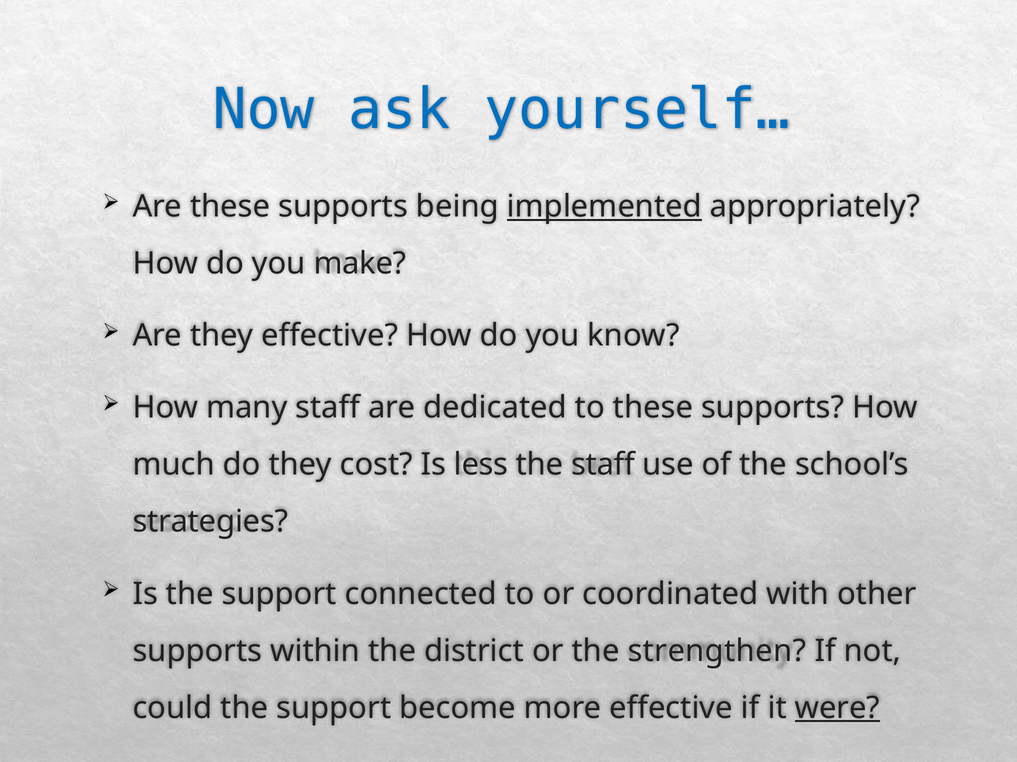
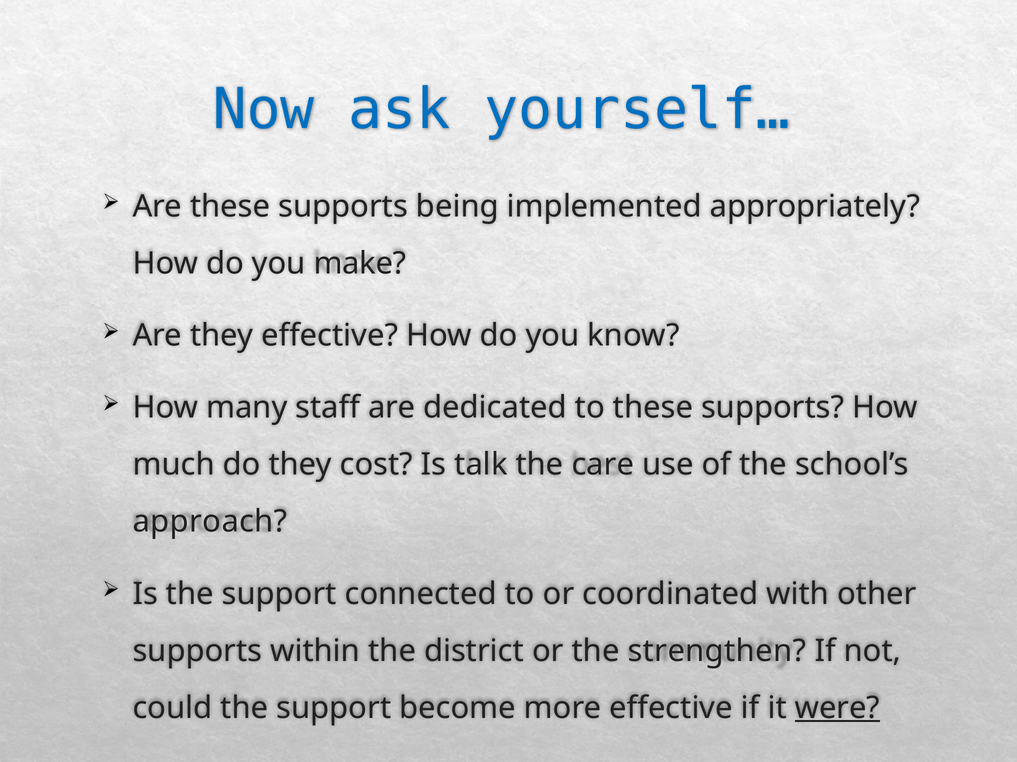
implemented underline: present -> none
less: less -> talk
the staff: staff -> care
strategies: strategies -> approach
